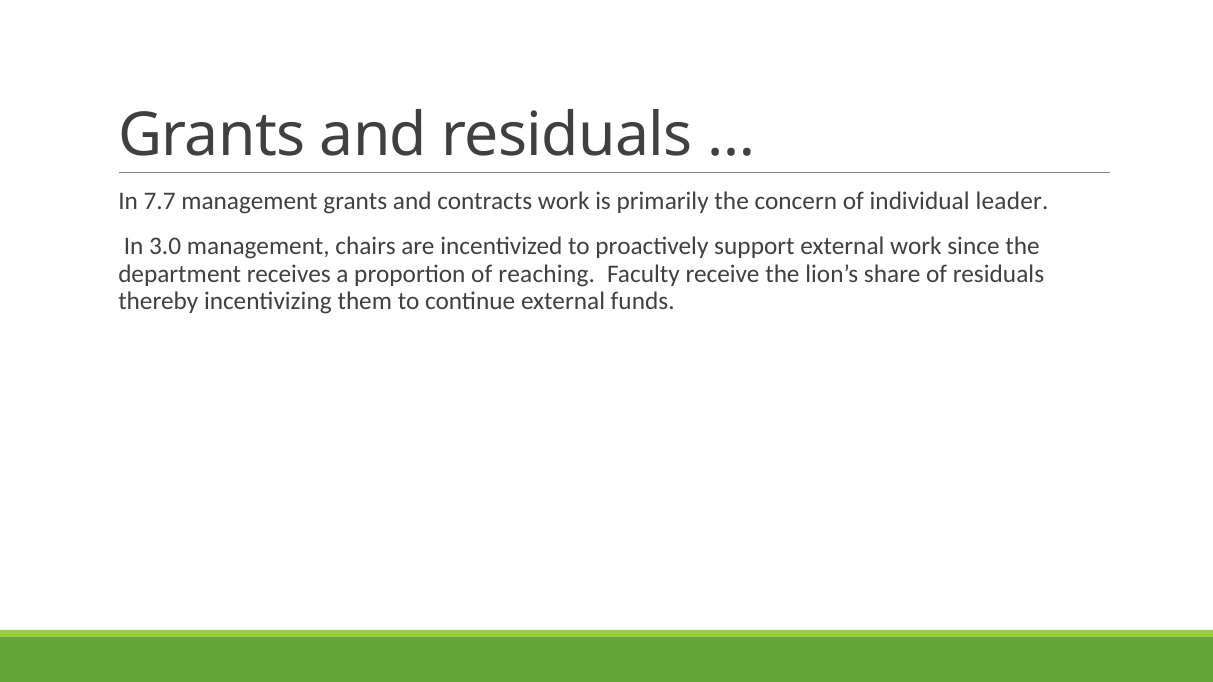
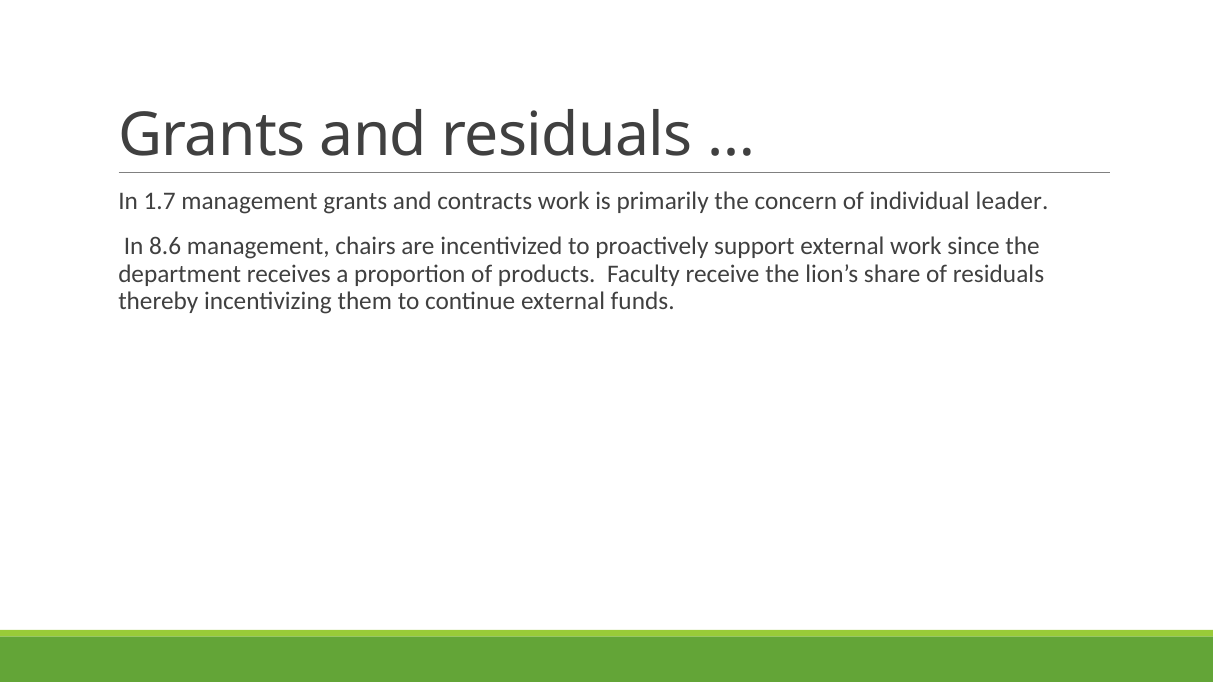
7.7: 7.7 -> 1.7
3.0: 3.0 -> 8.6
reaching: reaching -> products
